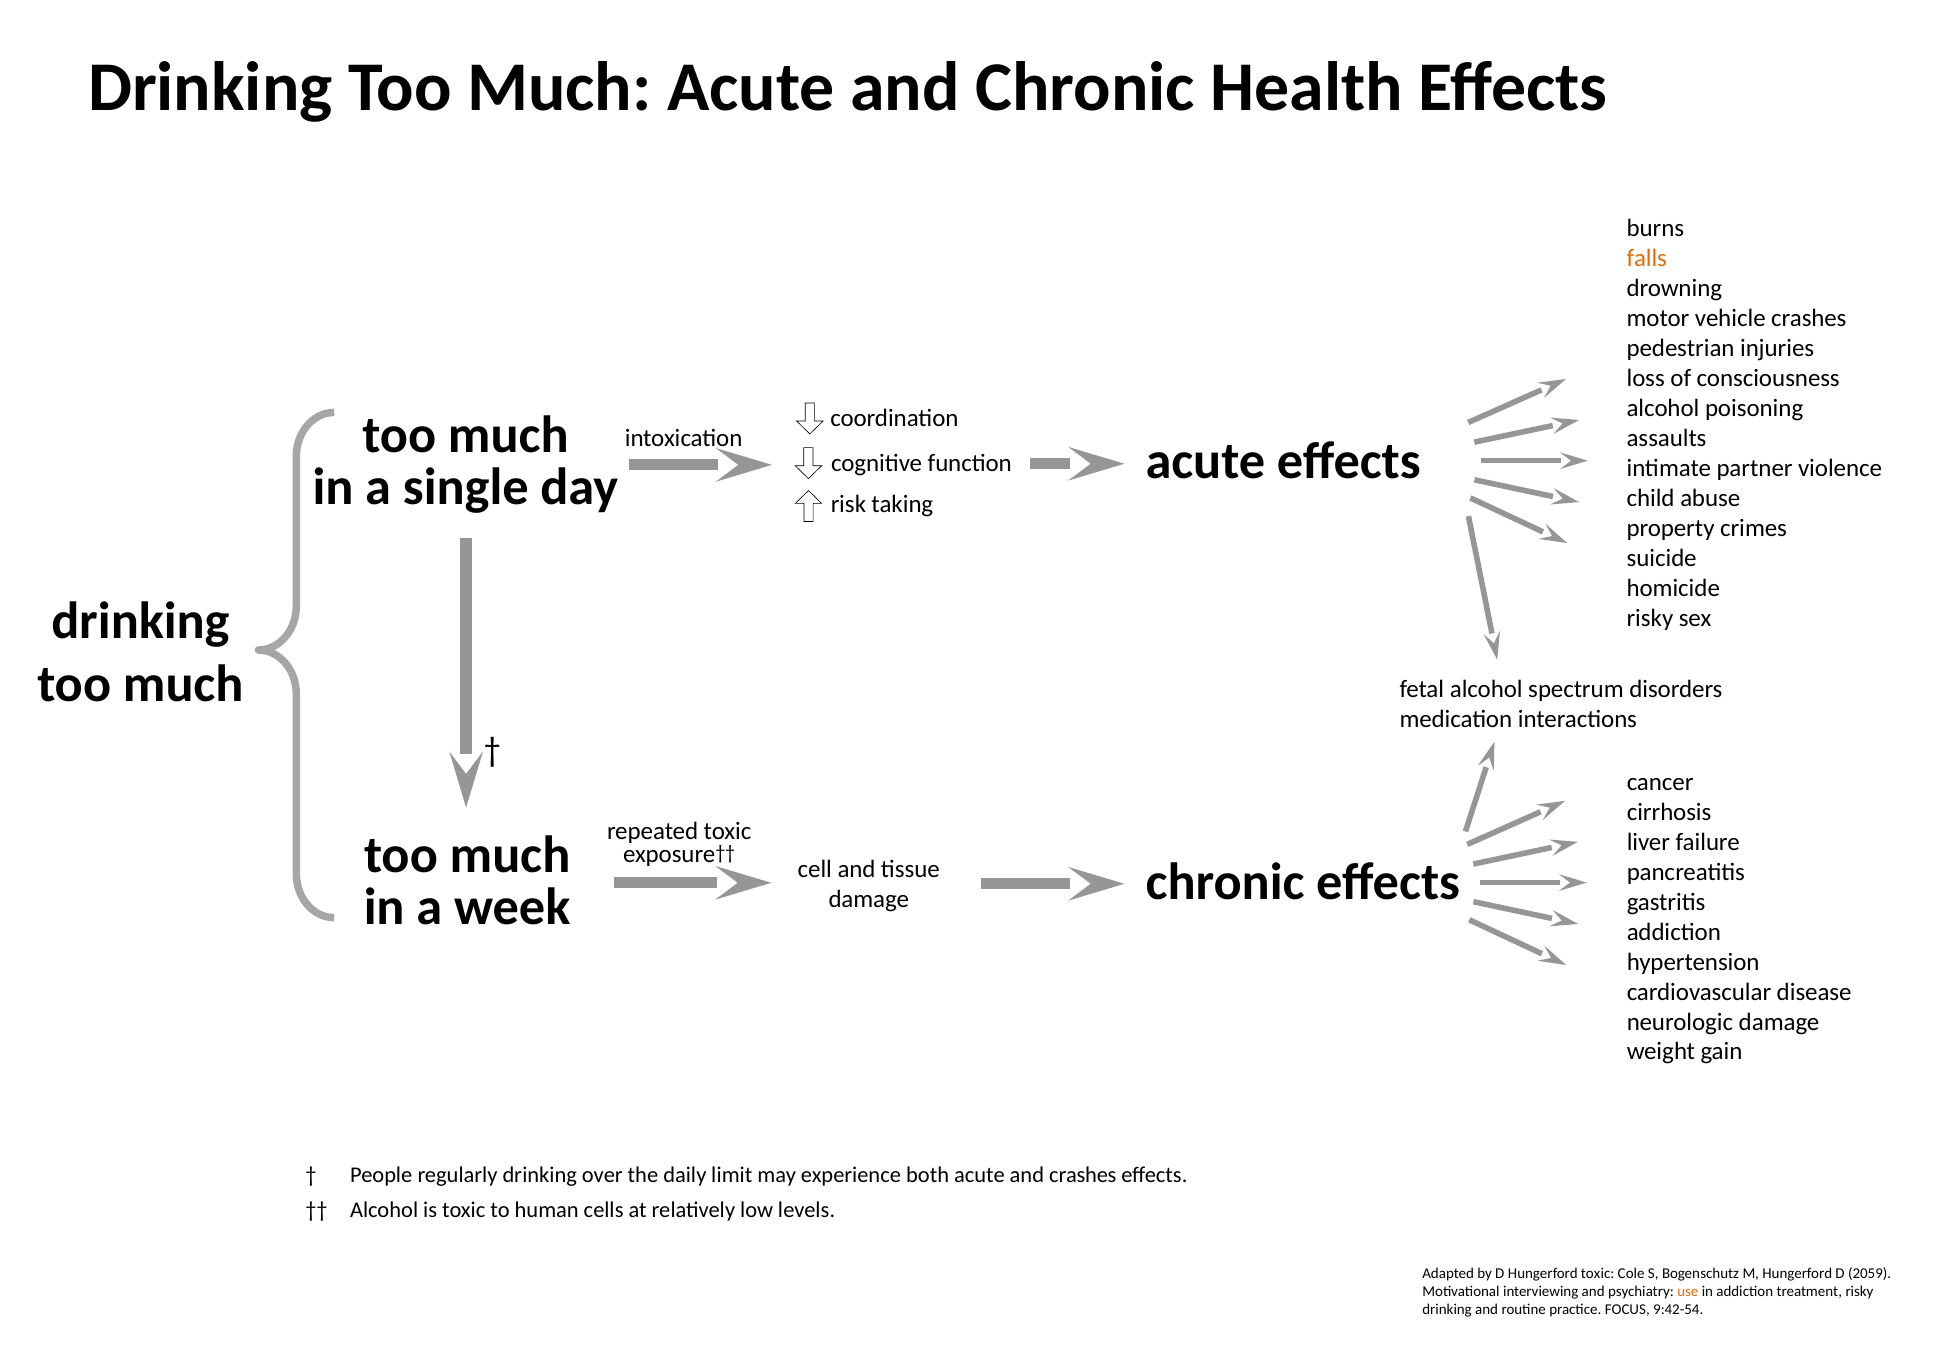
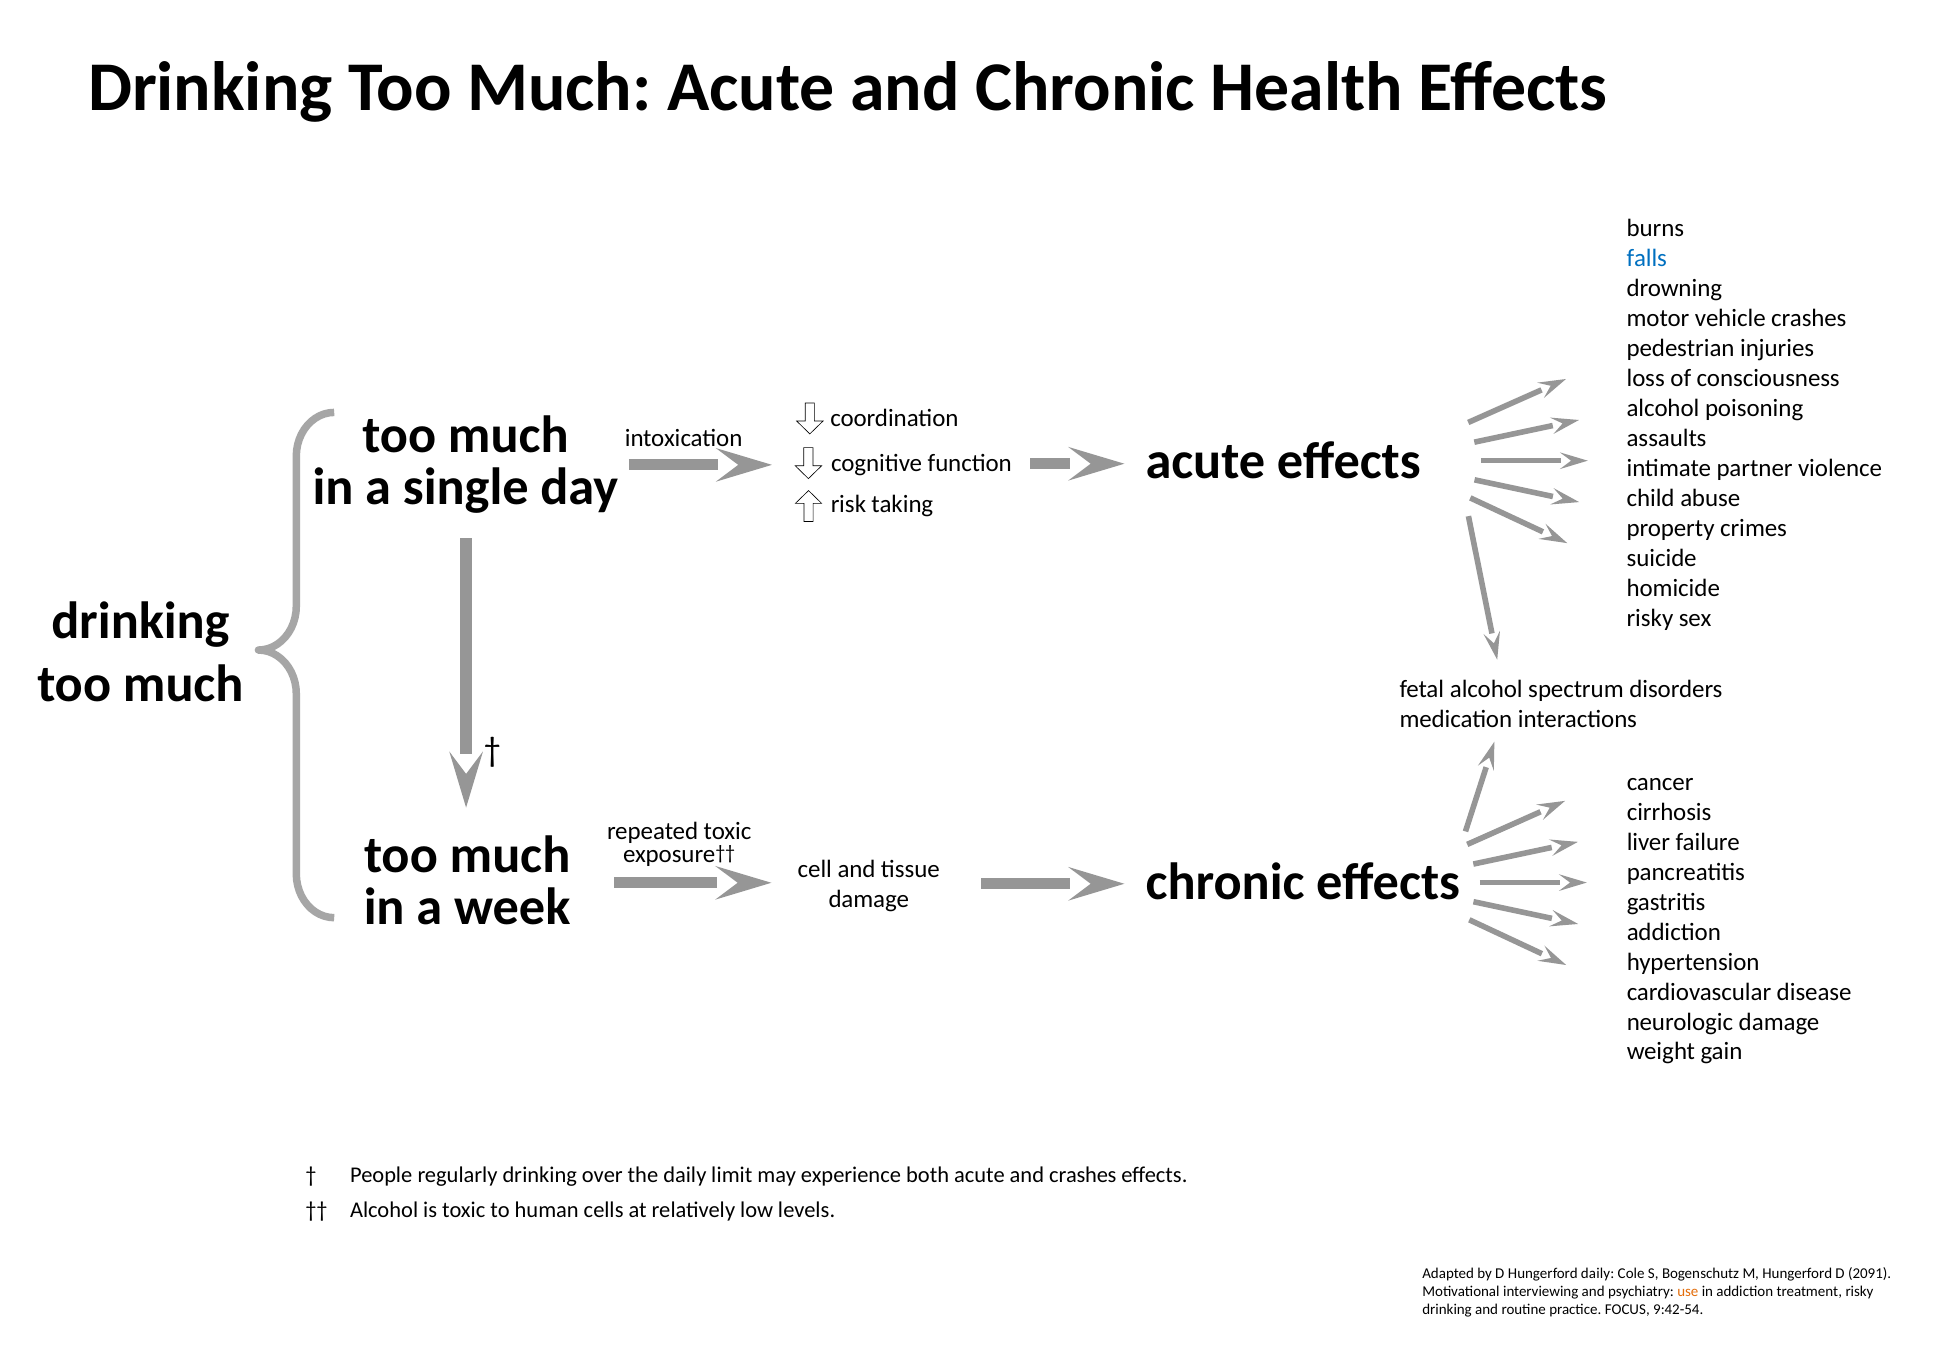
falls colour: orange -> blue
Hungerford toxic: toxic -> daily
2059: 2059 -> 2091
